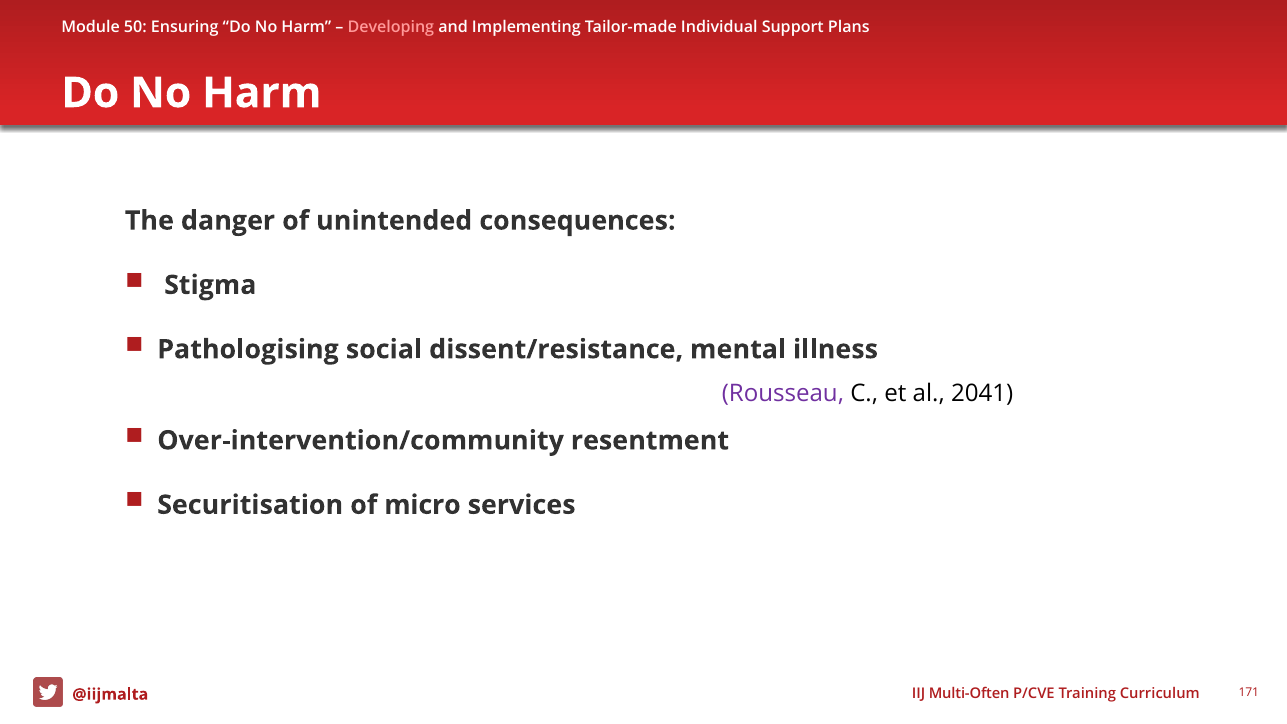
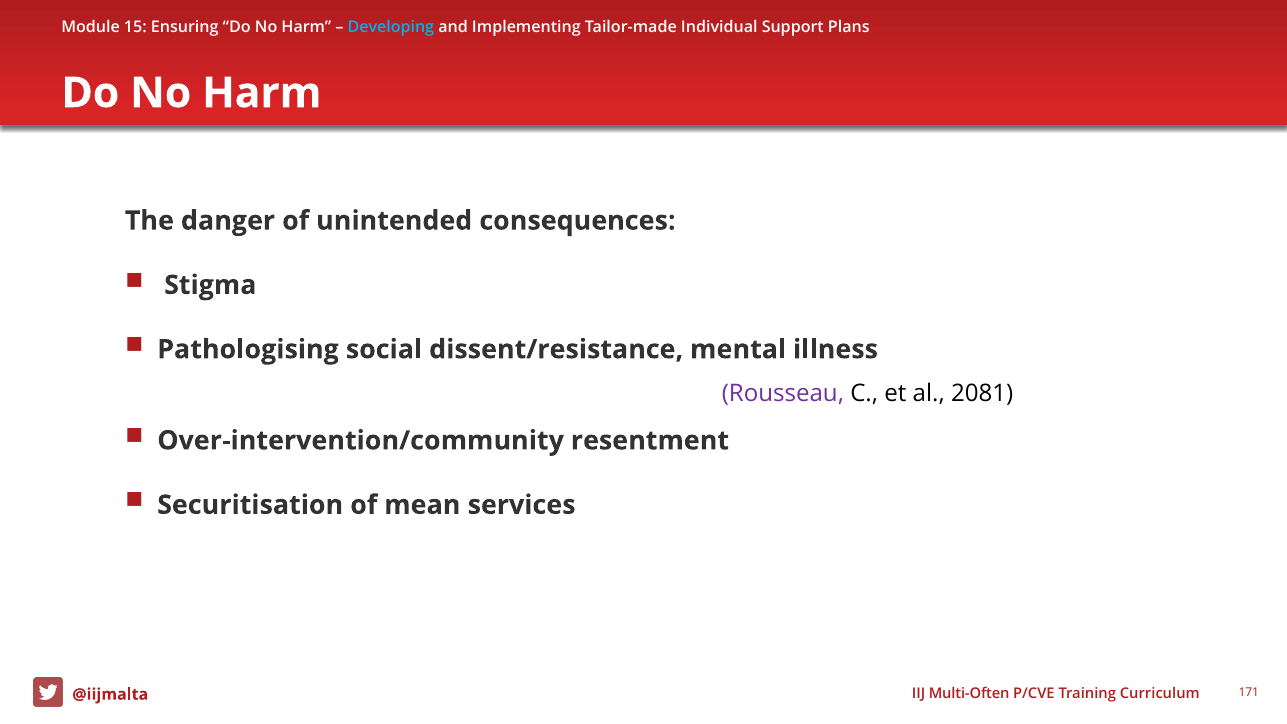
50: 50 -> 15
Developing colour: pink -> light blue
2041: 2041 -> 2081
micro: micro -> mean
